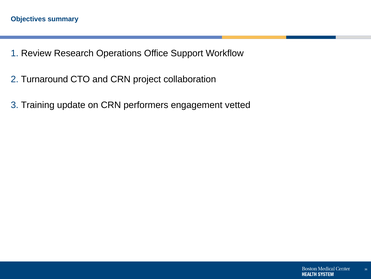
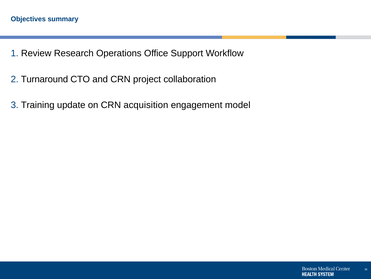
performers: performers -> acquisition
vetted: vetted -> model
